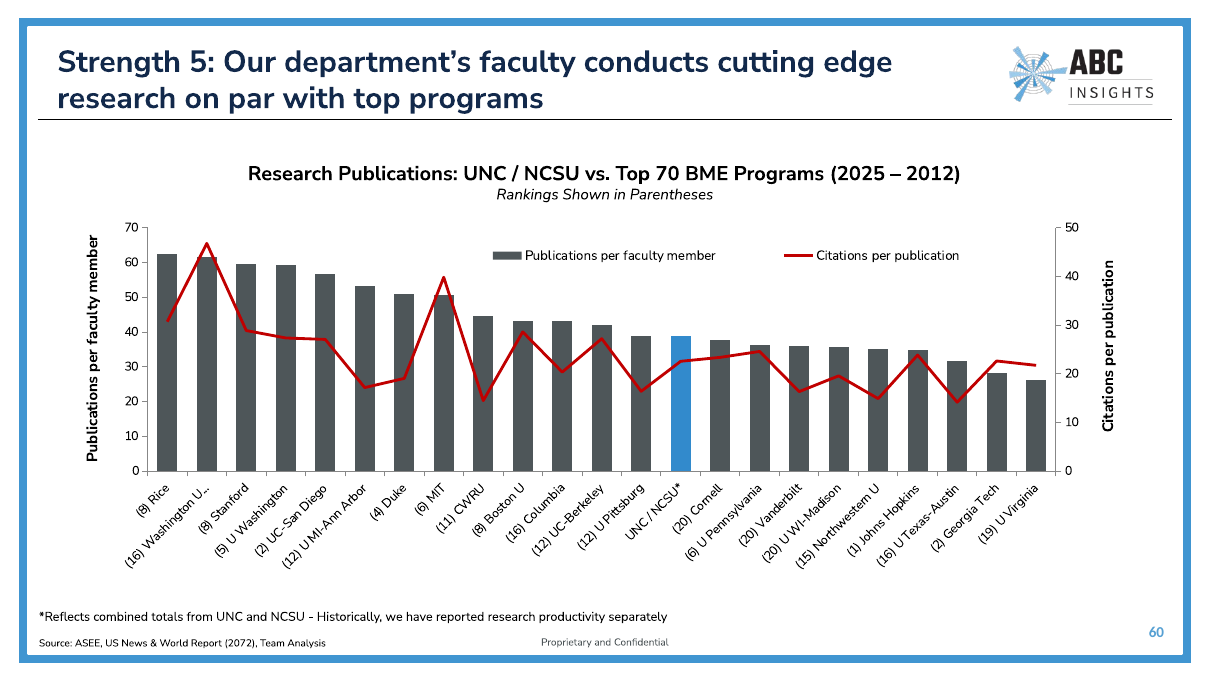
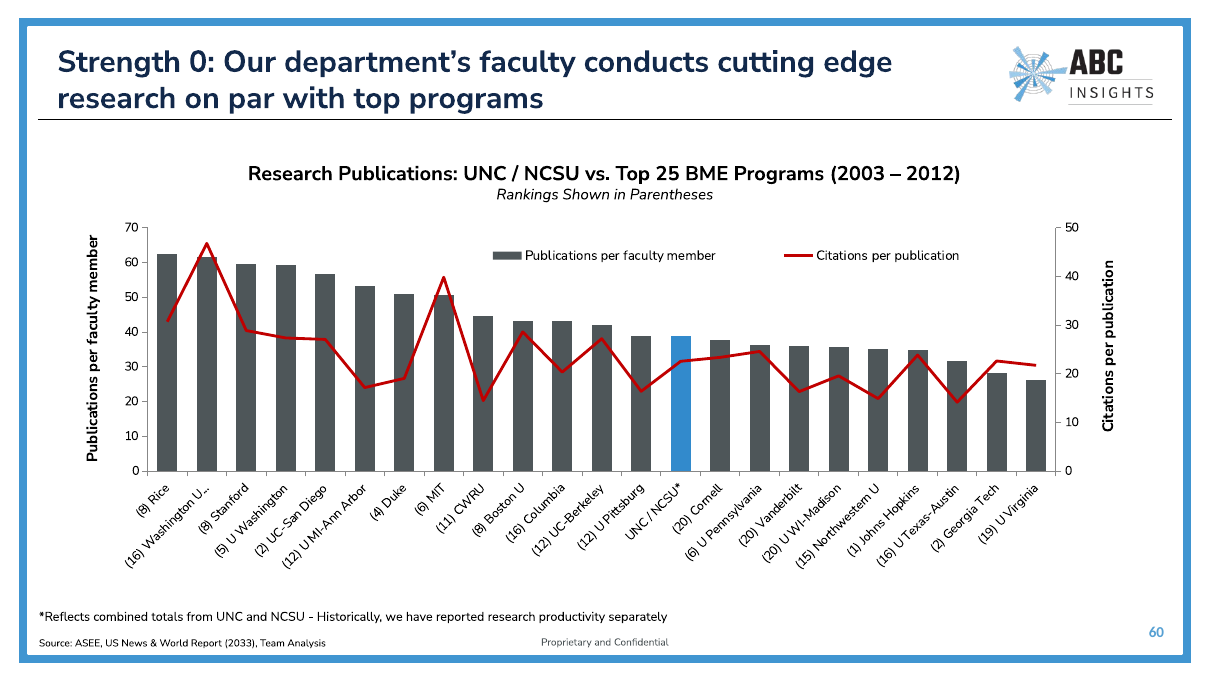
Strength 5: 5 -> 0
Top 70: 70 -> 25
2025: 2025 -> 2003
2072: 2072 -> 2033
